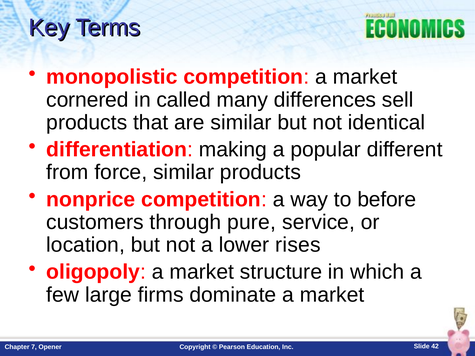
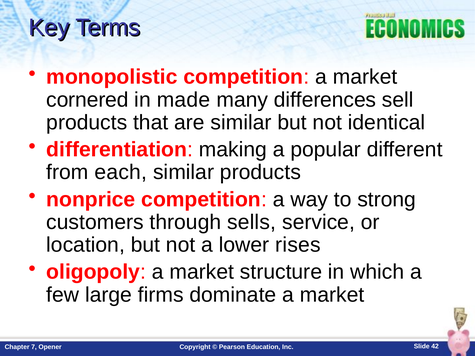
called: called -> made
force: force -> each
before: before -> strong
pure: pure -> sells
